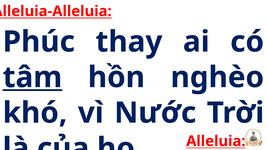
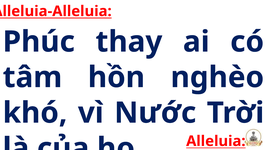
tâm underline: present -> none
